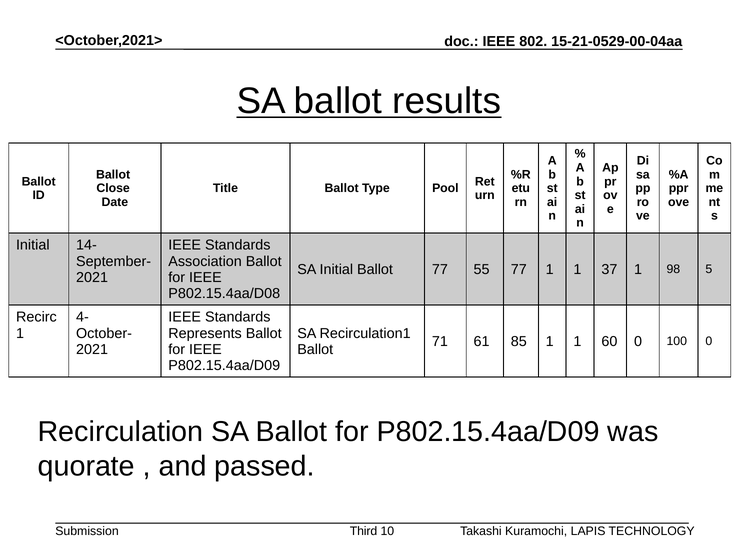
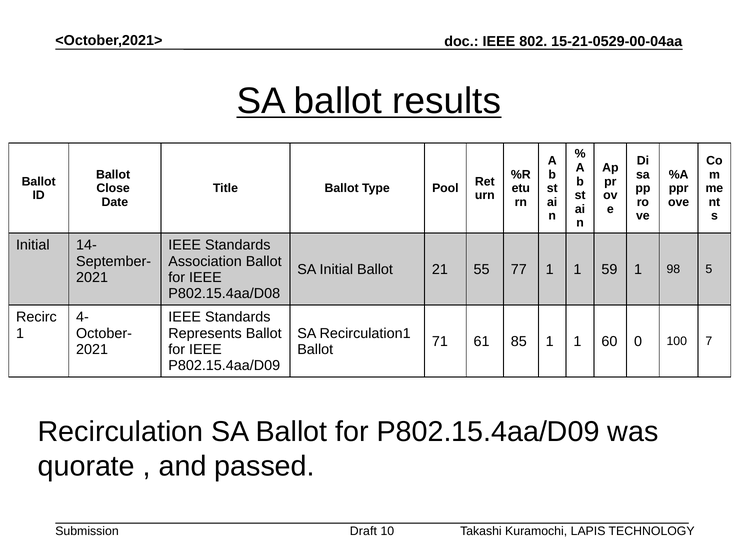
Ballot 77: 77 -> 21
37: 37 -> 59
100 0: 0 -> 7
Third: Third -> Draft
